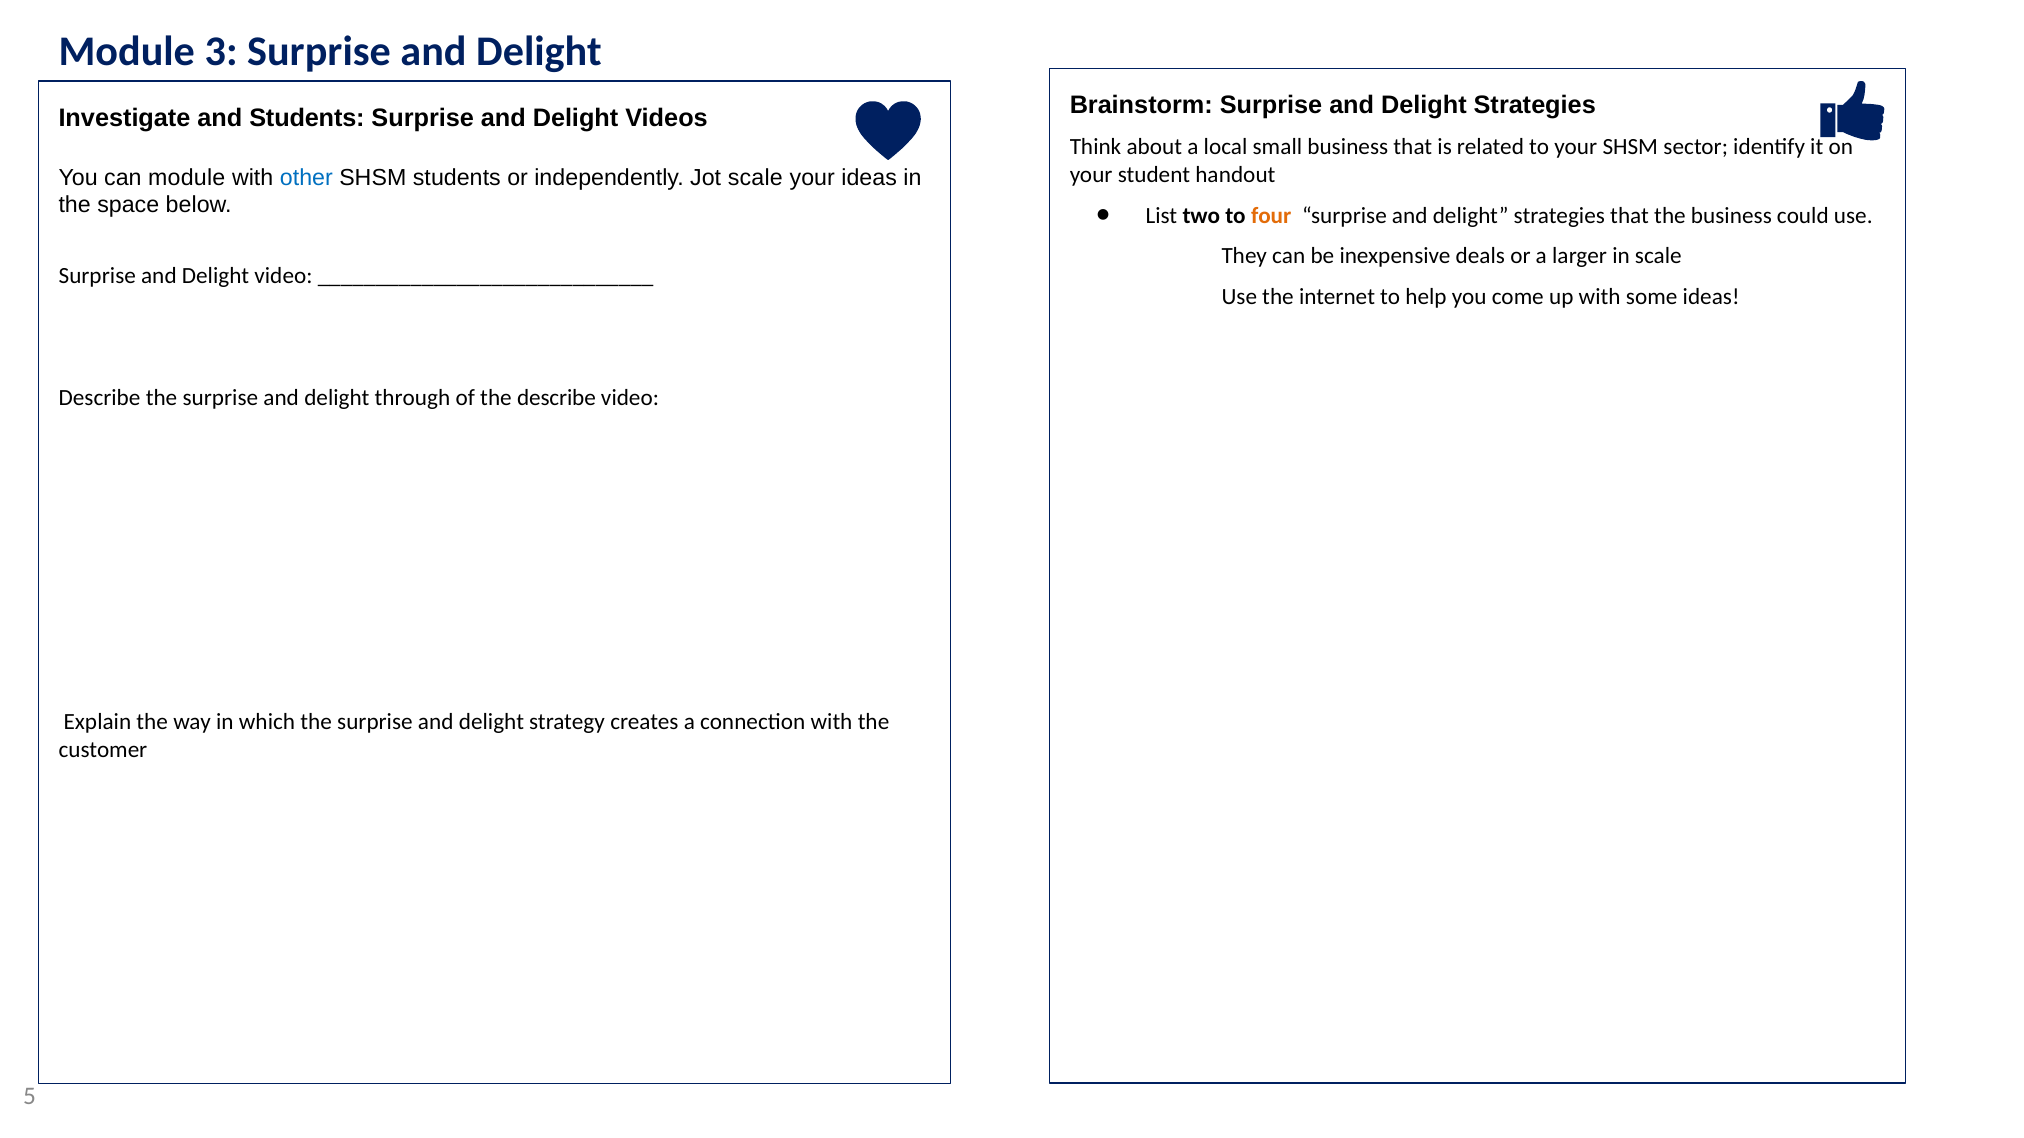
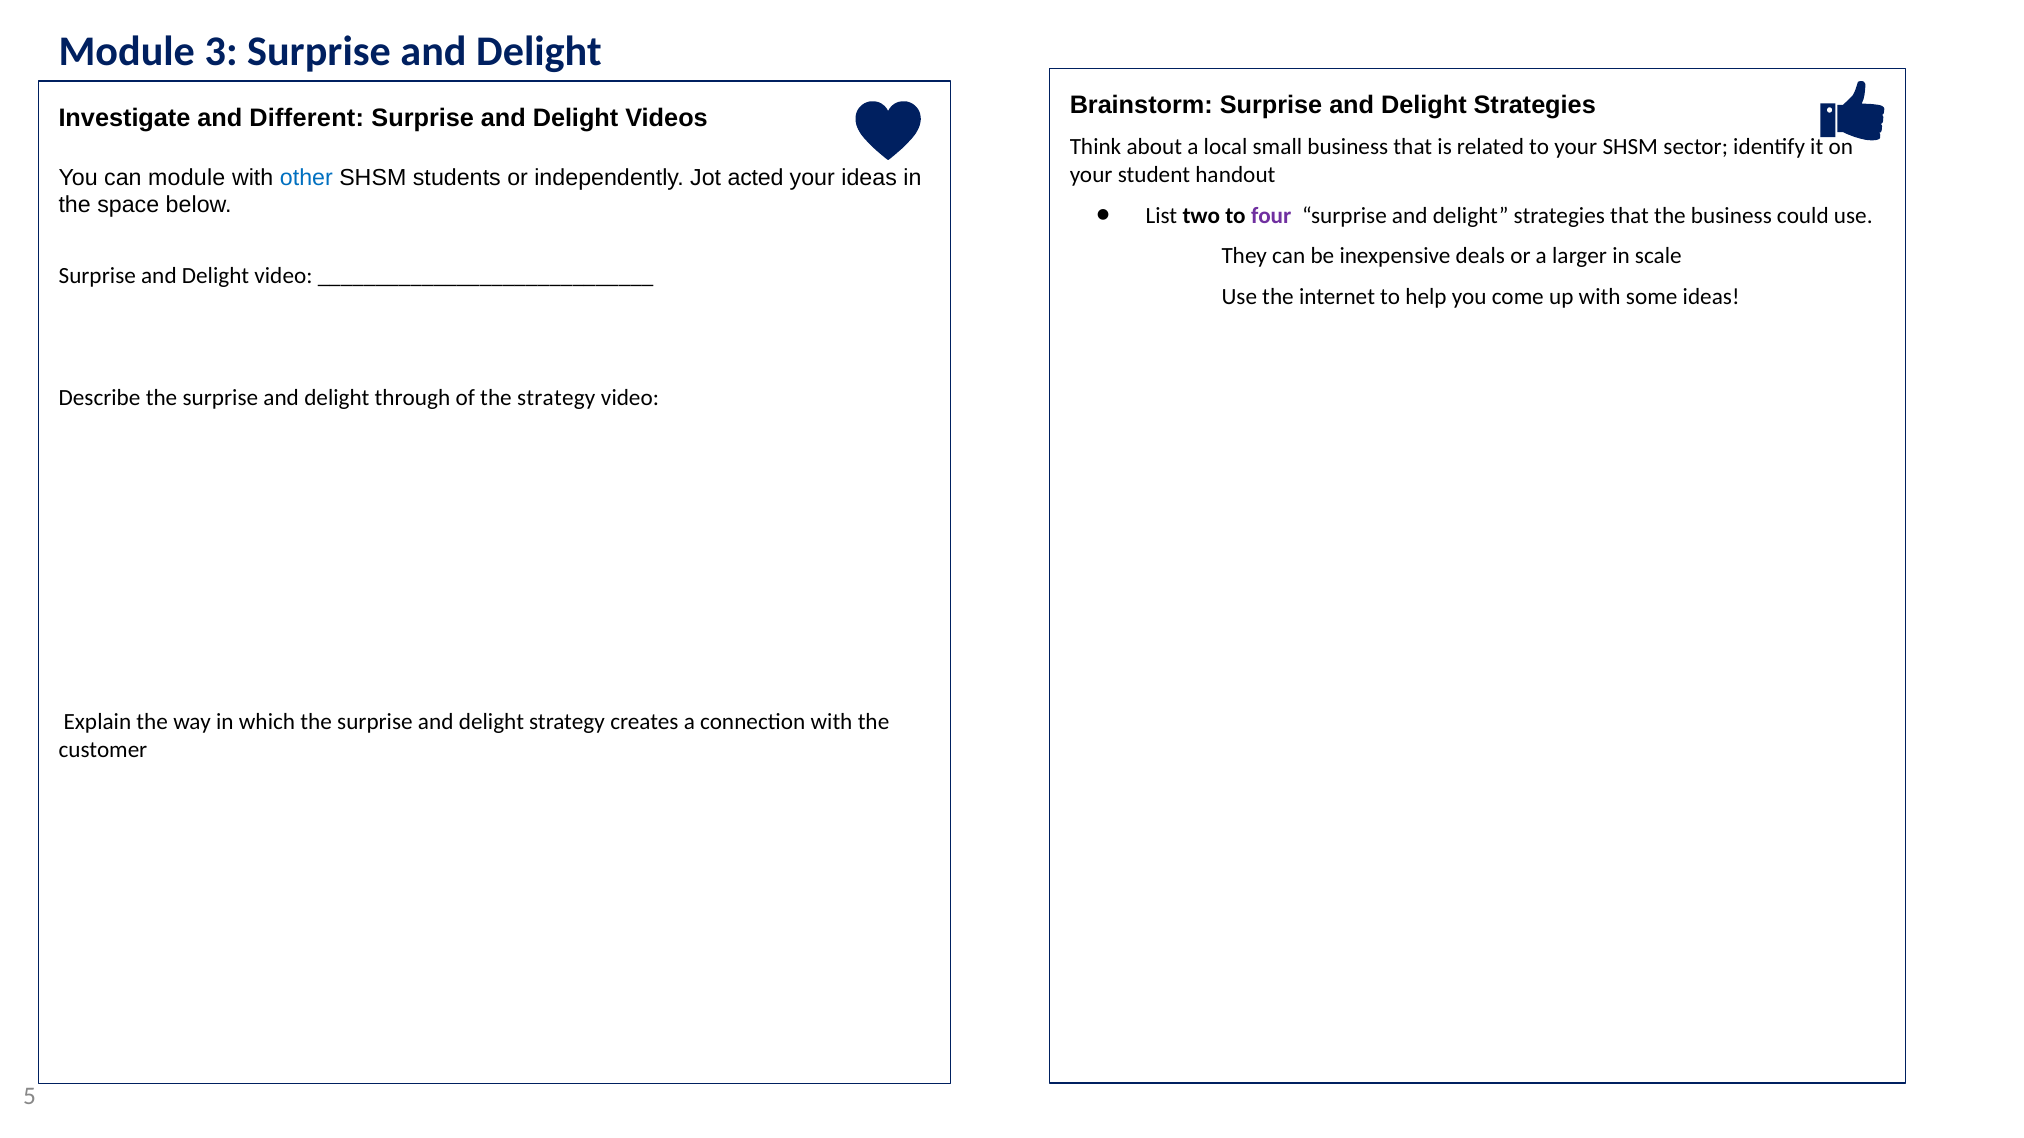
and Students: Students -> Different
Jot scale: scale -> acted
four colour: orange -> purple
the describe: describe -> strategy
